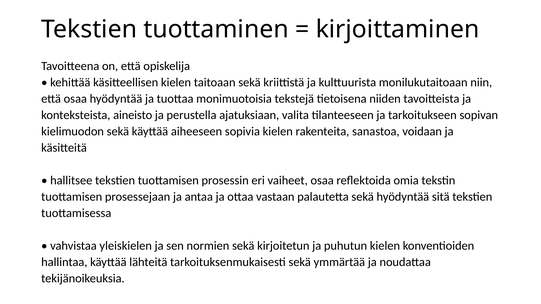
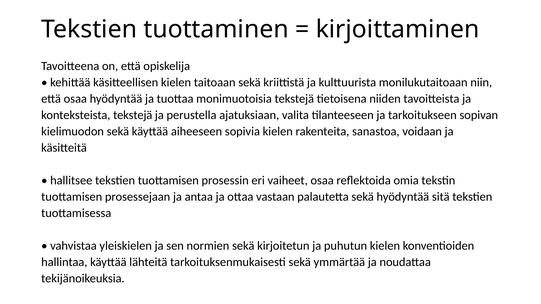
konteksteista aineisto: aineisto -> tekstejä
